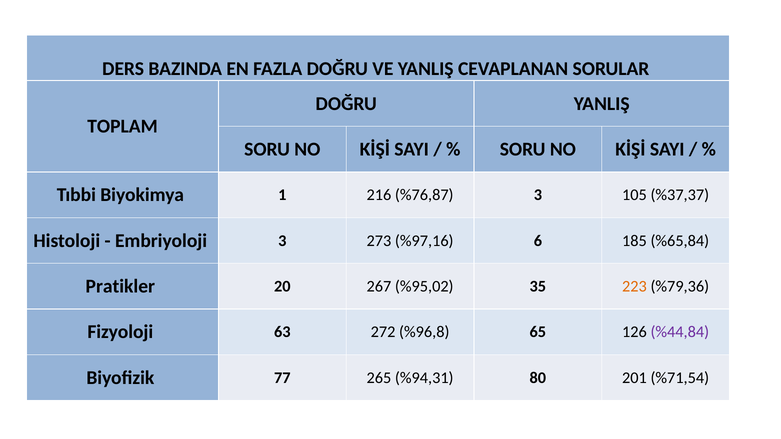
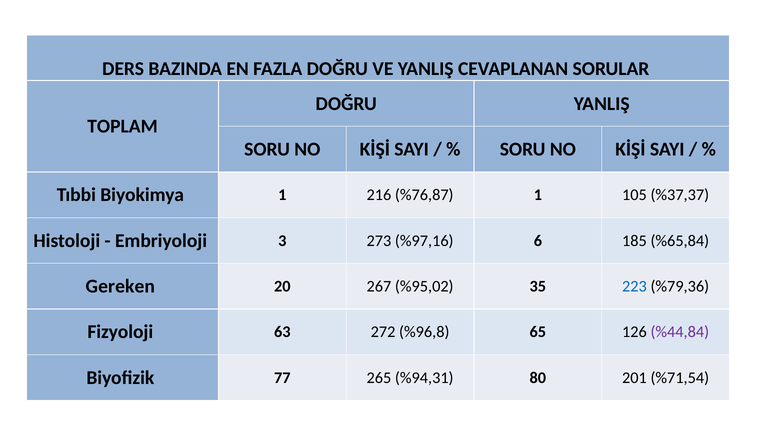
%76,87 3: 3 -> 1
Pratikler: Pratikler -> Gereken
223 colour: orange -> blue
